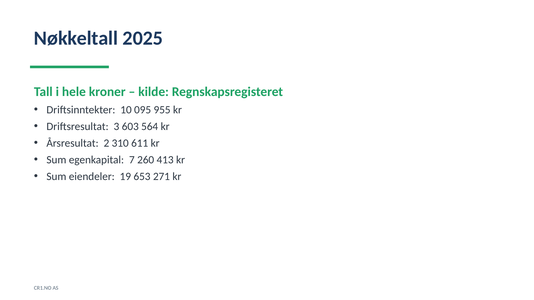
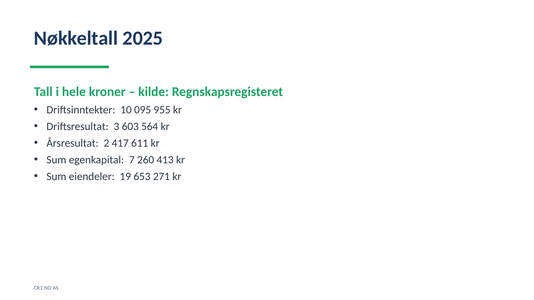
310: 310 -> 417
